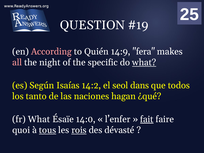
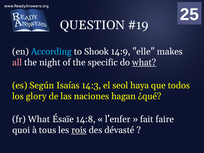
According colour: pink -> light blue
Quién: Quién -> Shook
fera: fera -> elle
14:2: 14:2 -> 14:3
dans: dans -> haya
tanto: tanto -> glory
14:0: 14:0 -> 14:8
fait underline: present -> none
tous underline: present -> none
